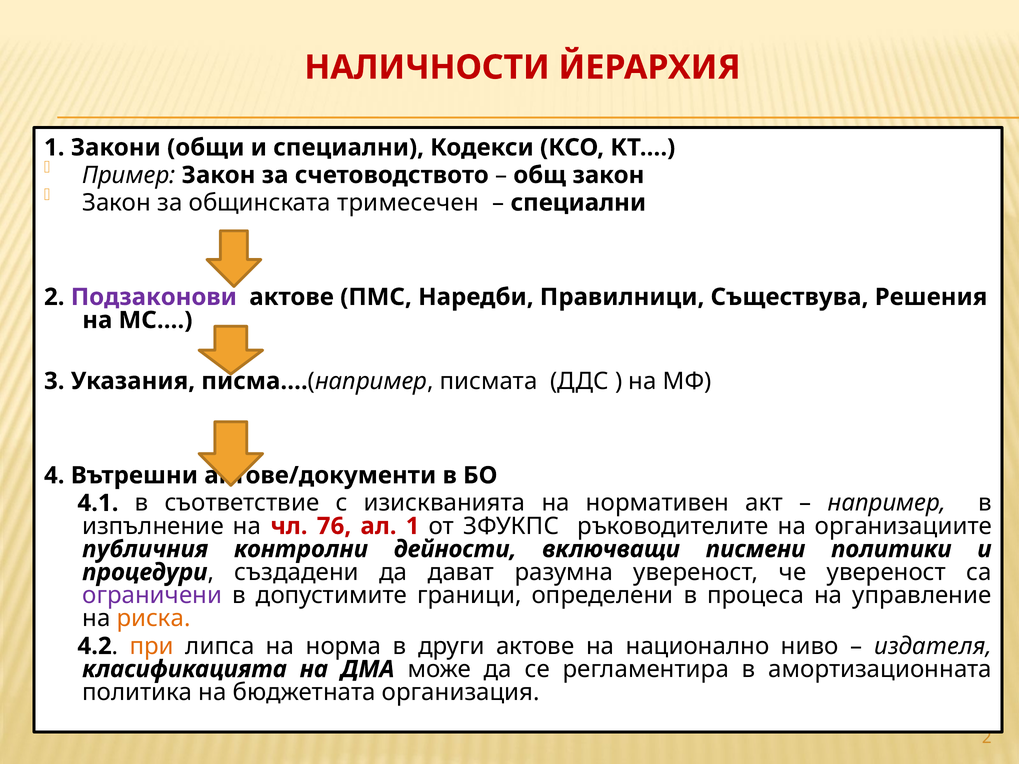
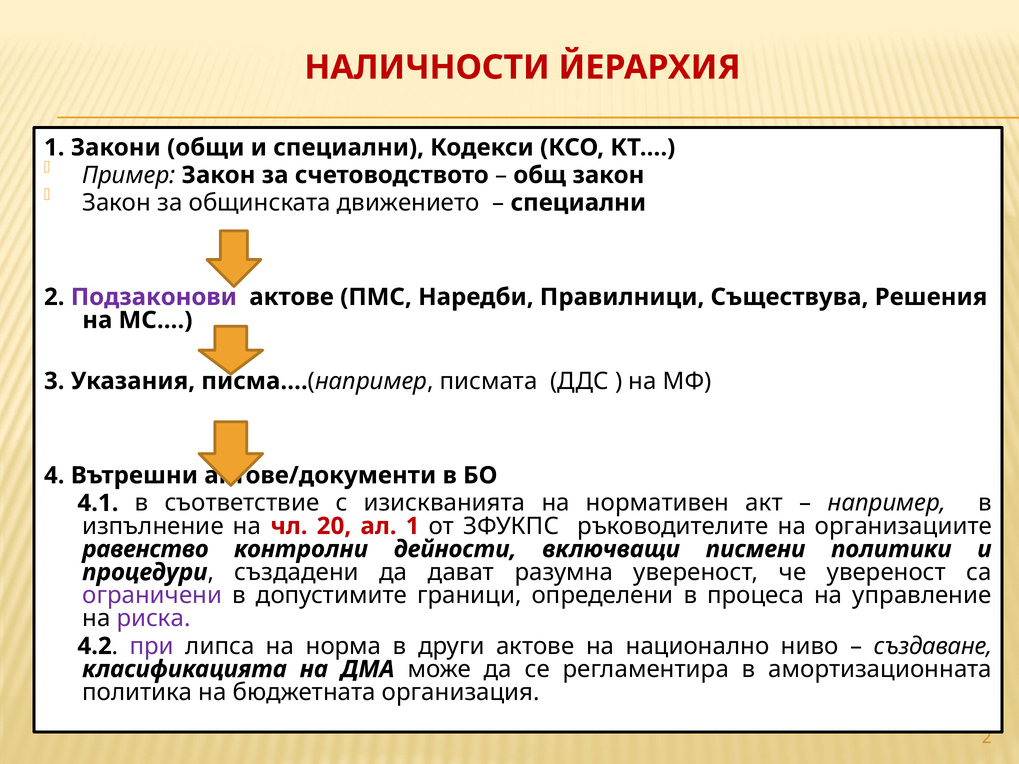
тримесечен: тримесечен -> движението
76: 76 -> 20
публичния: публичния -> равенство
риска colour: orange -> purple
при colour: orange -> purple
издателя: издателя -> създаване
